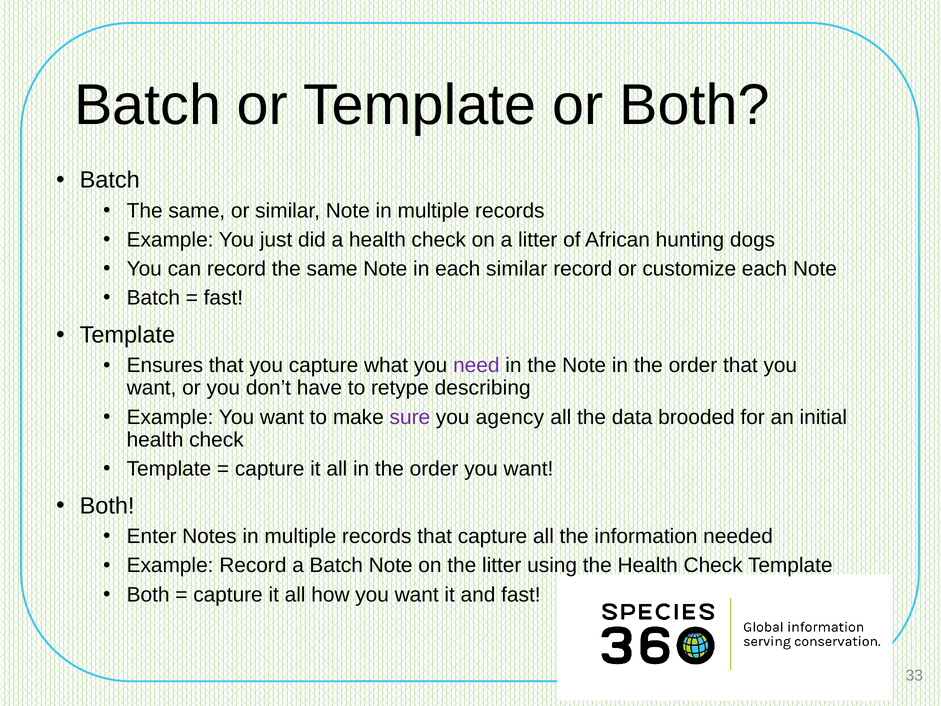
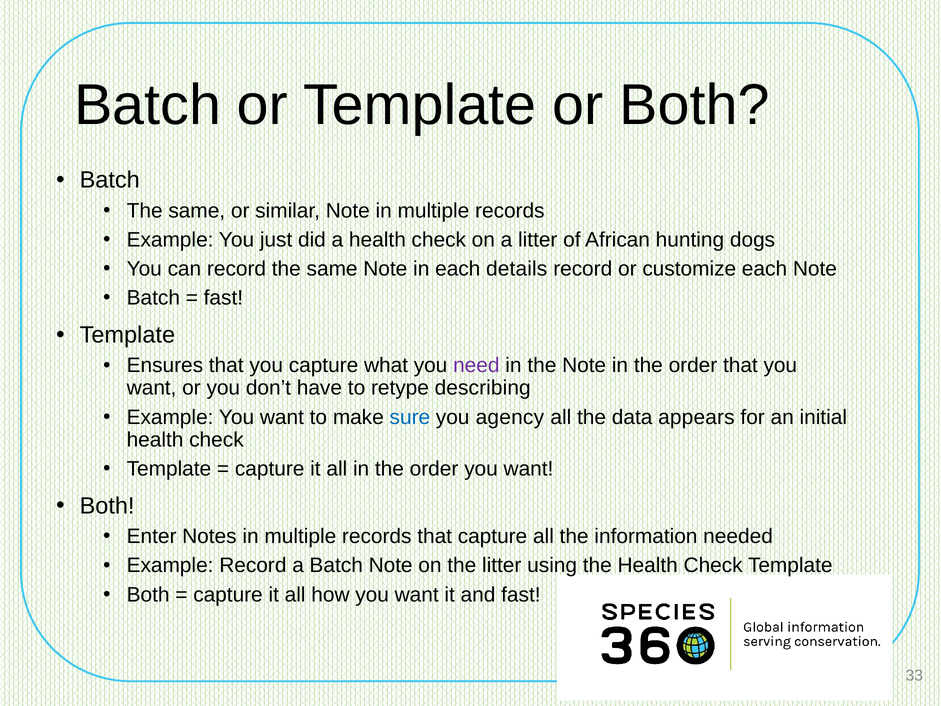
each similar: similar -> details
sure colour: purple -> blue
brooded: brooded -> appears
